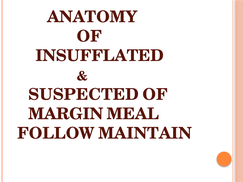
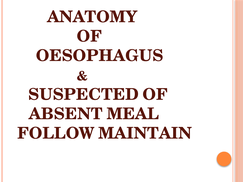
INSUFFLATED: INSUFFLATED -> OESOPHAGUS
MARGIN: MARGIN -> ABSENT
